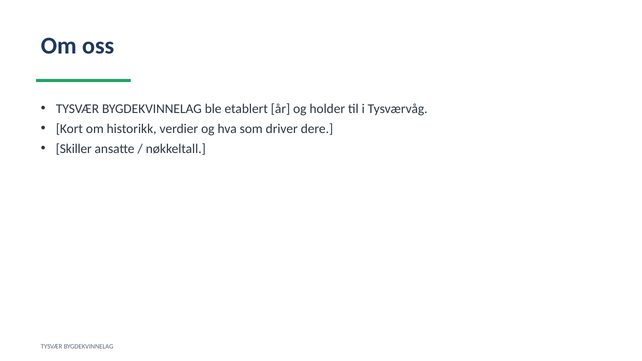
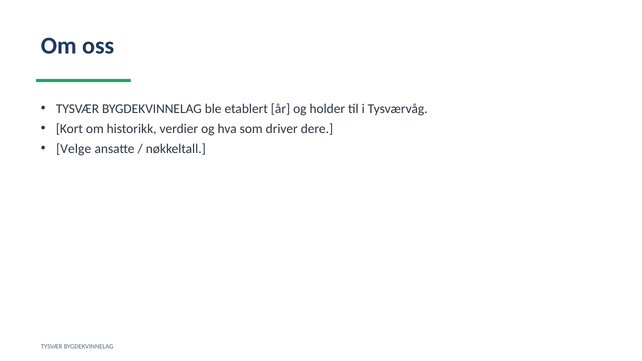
Skiller: Skiller -> Velge
